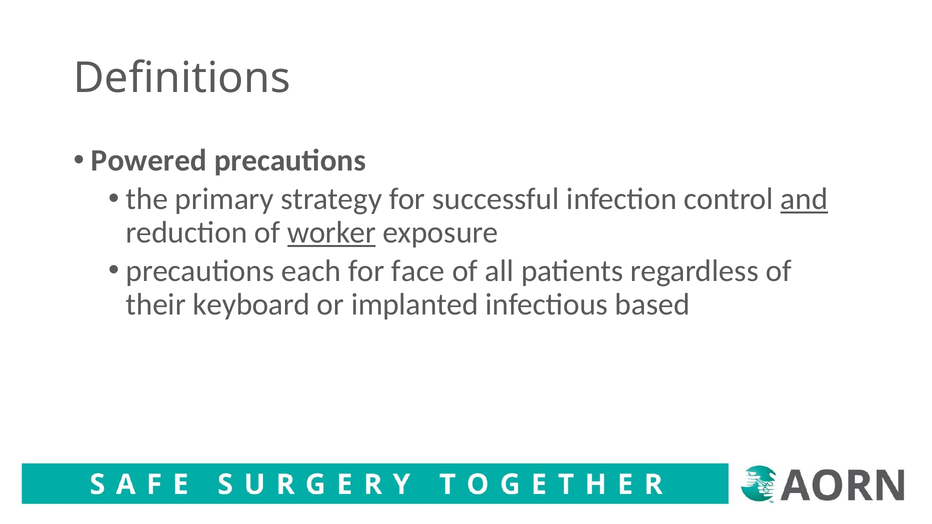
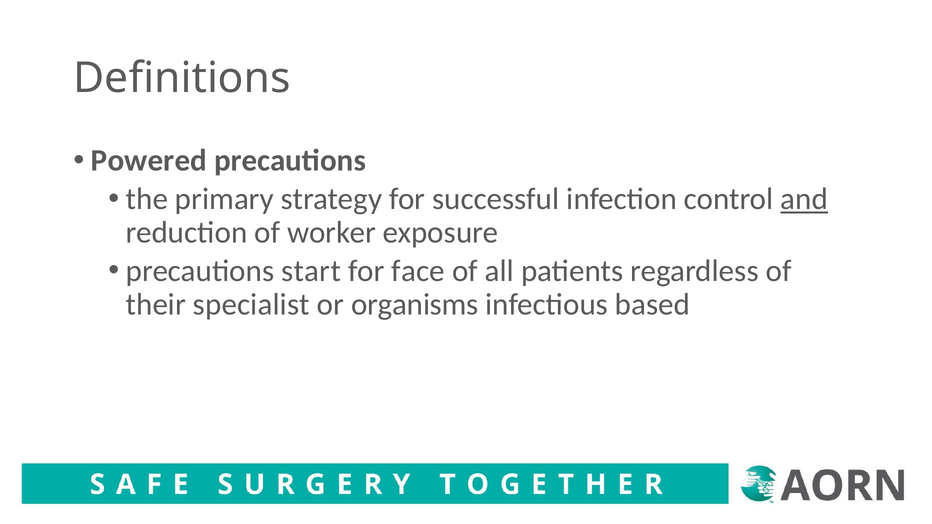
worker underline: present -> none
each: each -> start
keyboard: keyboard -> specialist
implanted: implanted -> organisms
